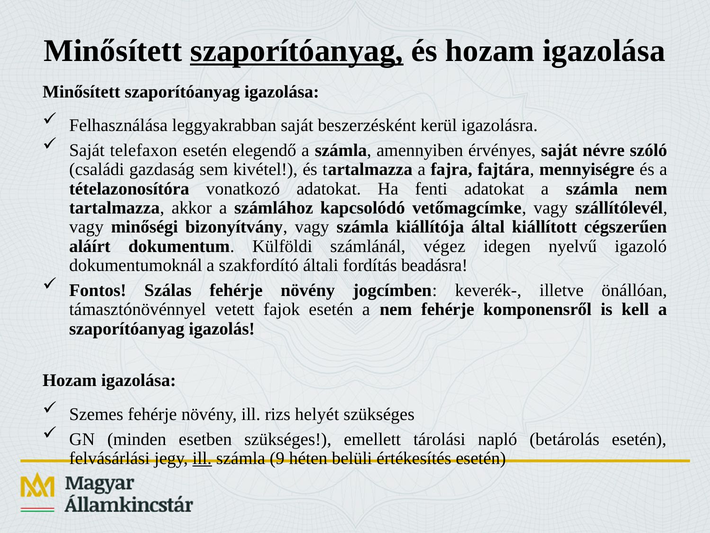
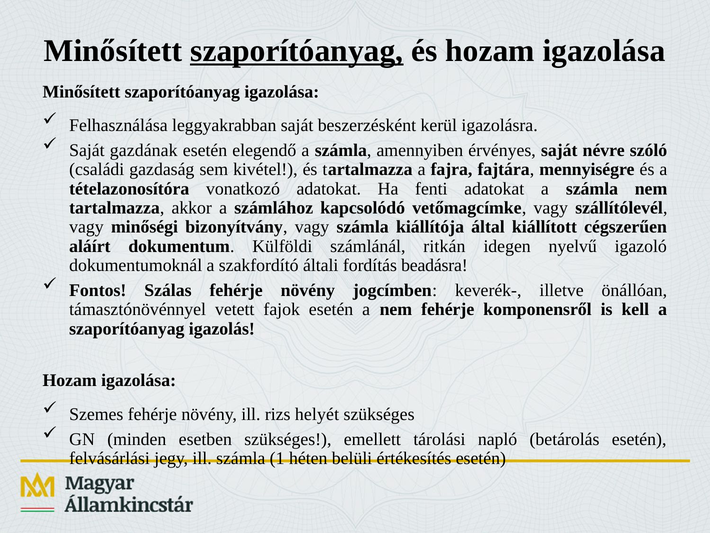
telefaxon: telefaxon -> gazdának
végez: végez -> ritkán
ill at (202, 458) underline: present -> none
9: 9 -> 1
